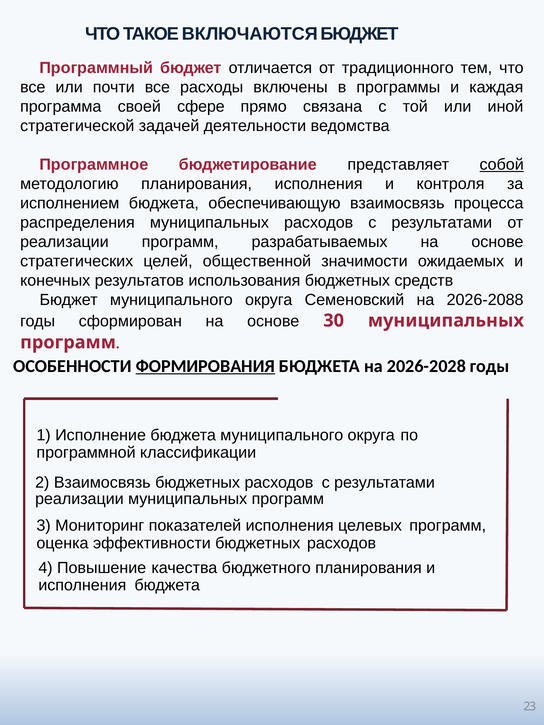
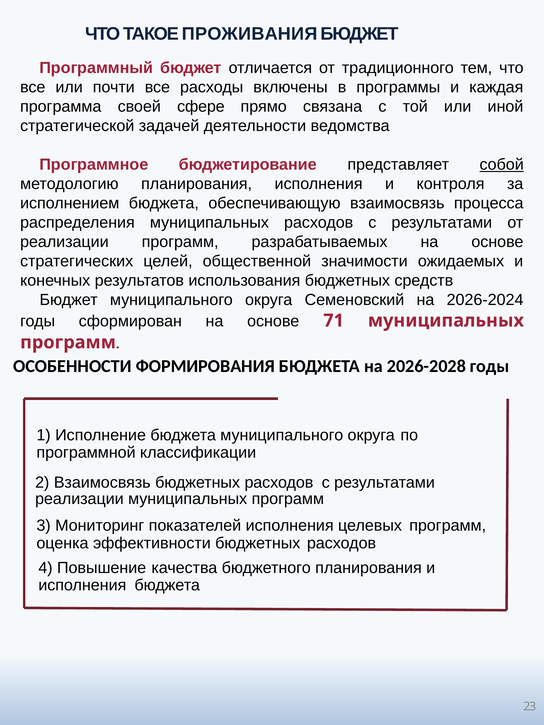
ВКЛЮЧАЮТСЯ: ВКЛЮЧАЮТСЯ -> ПРОЖИВАНИЯ
2026-2088: 2026-2088 -> 2026-2024
30: 30 -> 71
ФОРМИРОВАНИЯ underline: present -> none
